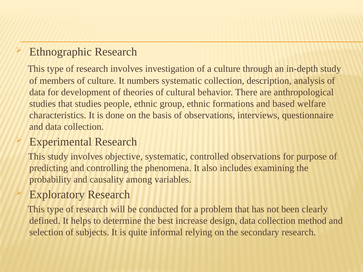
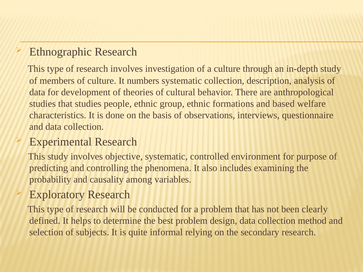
controlled observations: observations -> environment
best increase: increase -> problem
